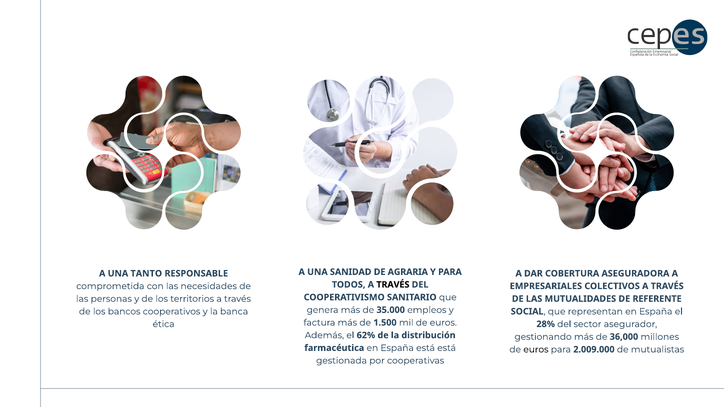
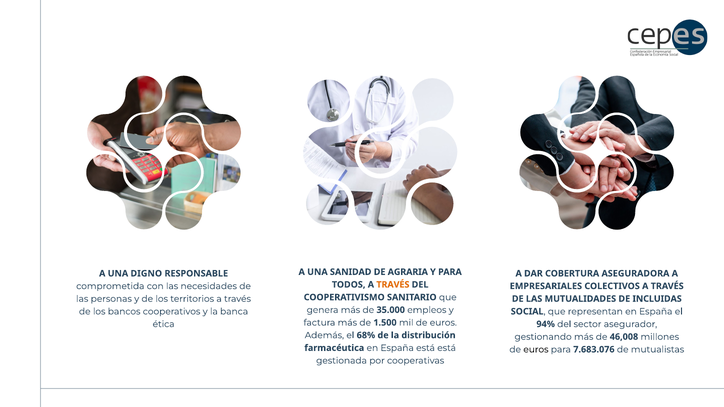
TANTO: TANTO -> DIGNO
TRAVÉS at (393, 285) colour: black -> orange
REFERENTE: REFERENTE -> INCLUIDAS
28%: 28% -> 94%
62%: 62% -> 68%
36,000: 36,000 -> 46,008
2.009.000: 2.009.000 -> 7.683.076
